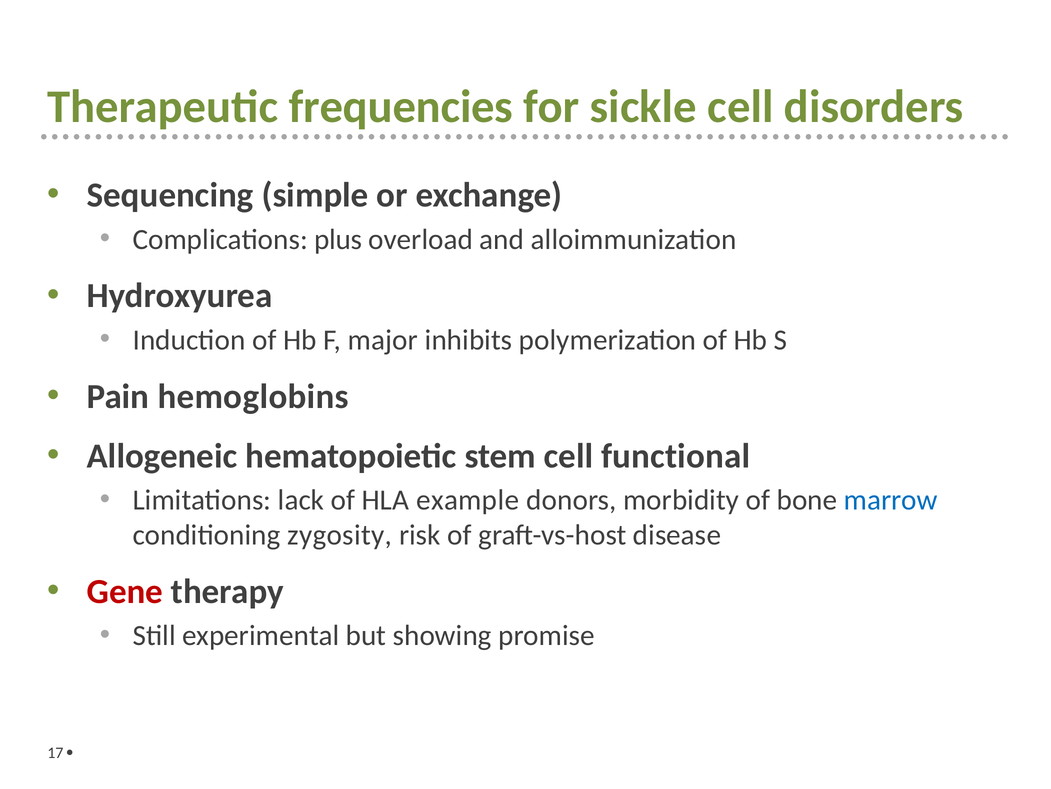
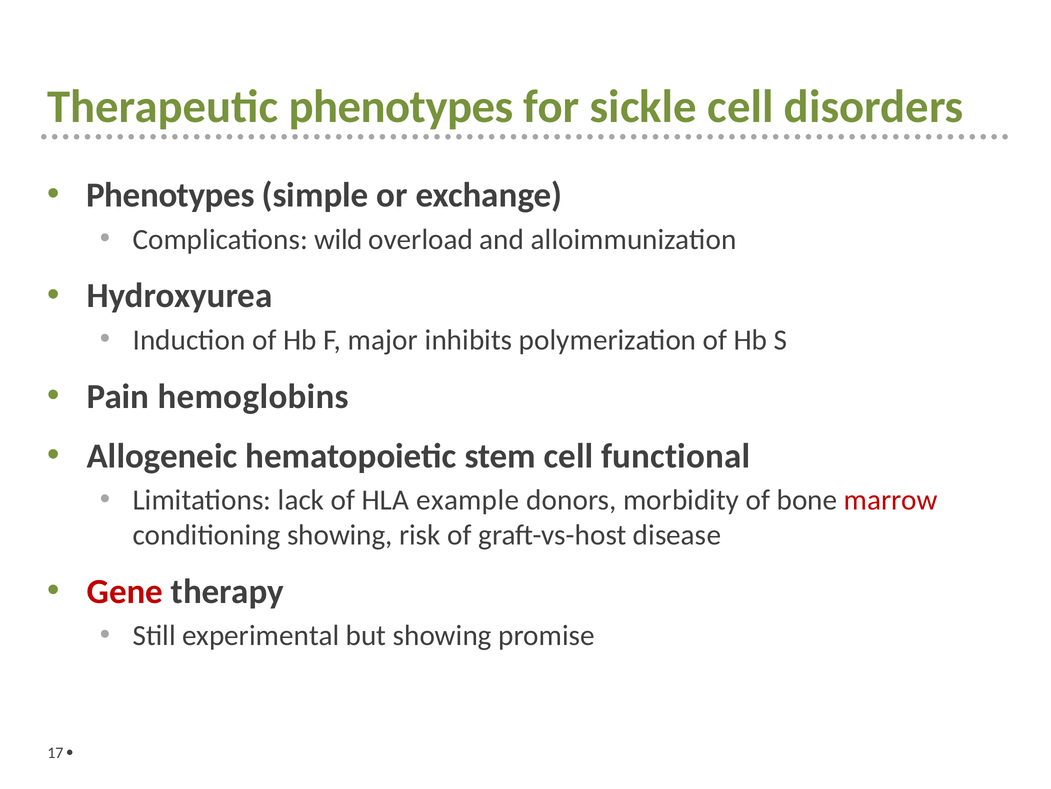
Therapeutic frequencies: frequencies -> phenotypes
Sequencing at (170, 195): Sequencing -> Phenotypes
plus: plus -> wild
marrow colour: blue -> red
conditioning zygosity: zygosity -> showing
